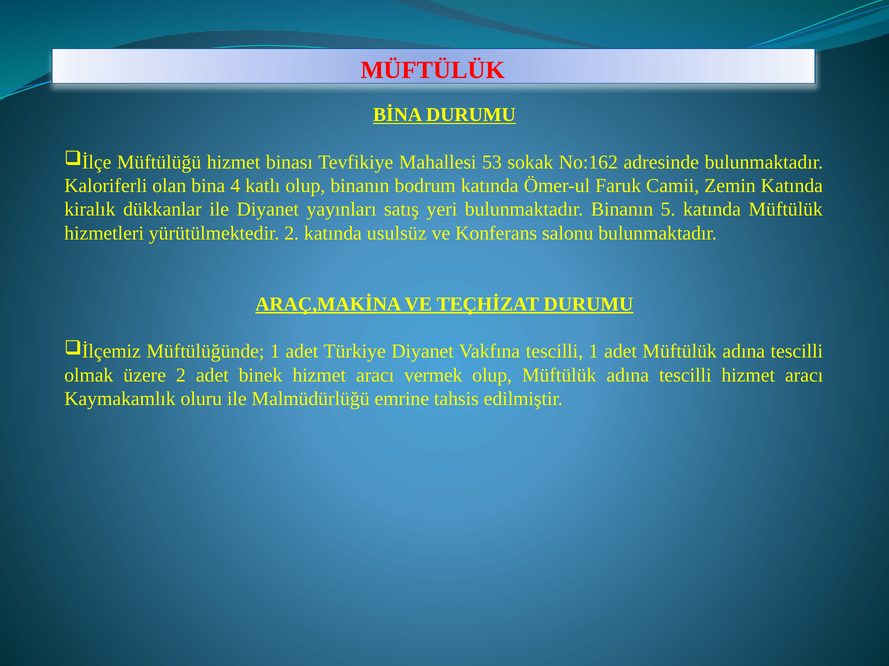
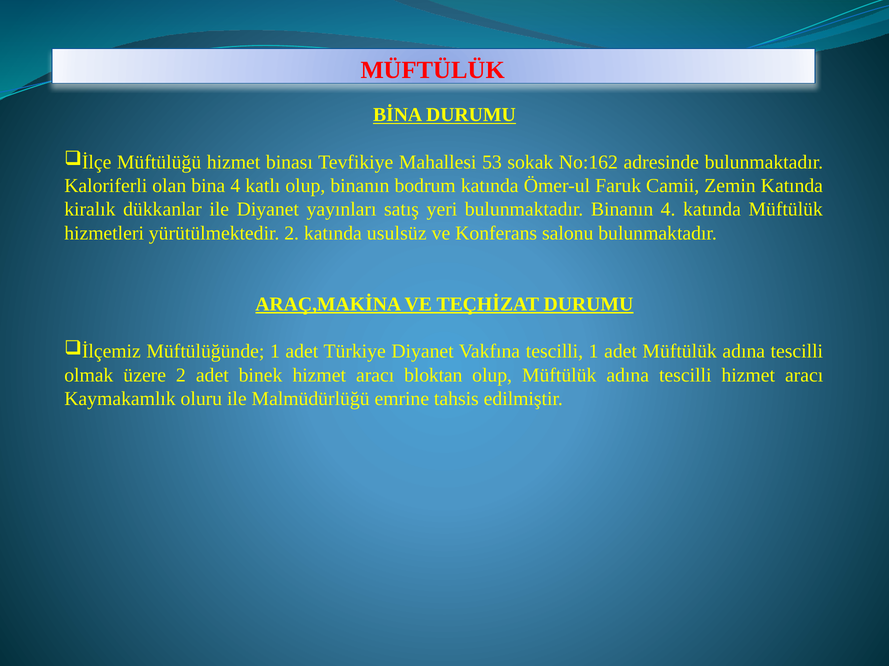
Binanın 5: 5 -> 4
vermek: vermek -> bloktan
